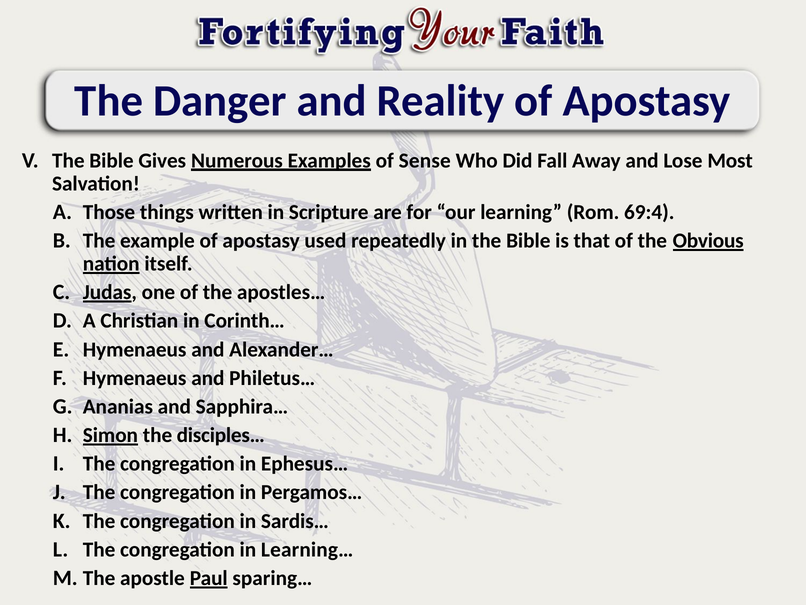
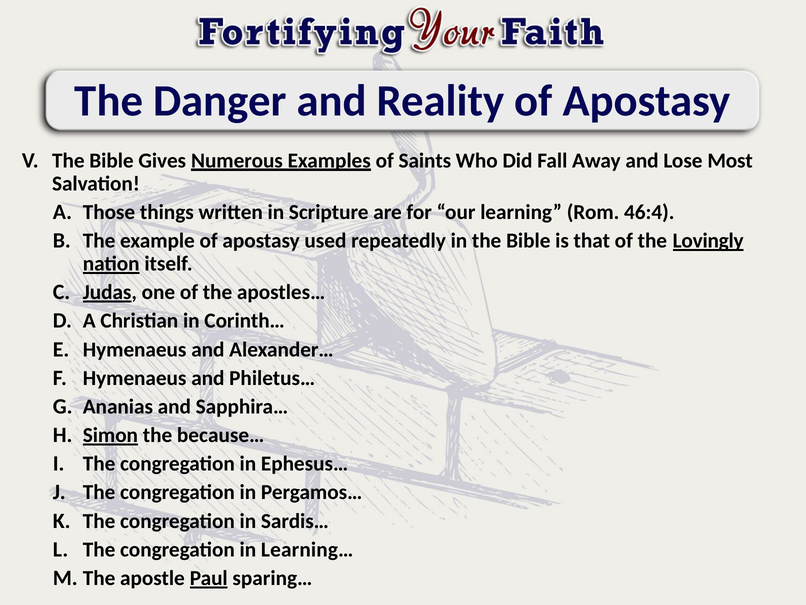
Sense: Sense -> Saints
69:4: 69:4 -> 46:4
Obvious: Obvious -> Lovingly
disciples…: disciples… -> because…
